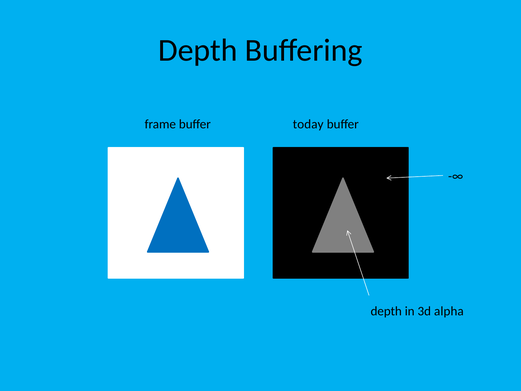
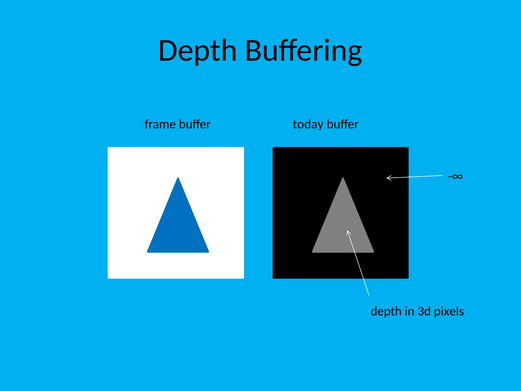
alpha: alpha -> pixels
